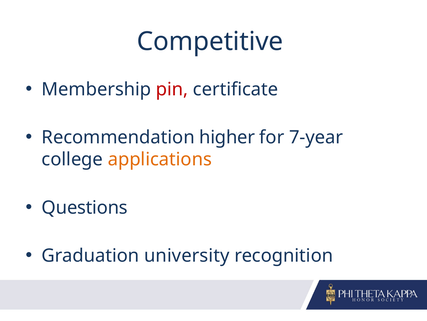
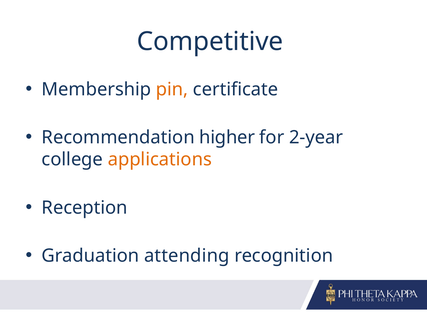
pin colour: red -> orange
7-year: 7-year -> 2-year
Questions: Questions -> Reception
university: university -> attending
